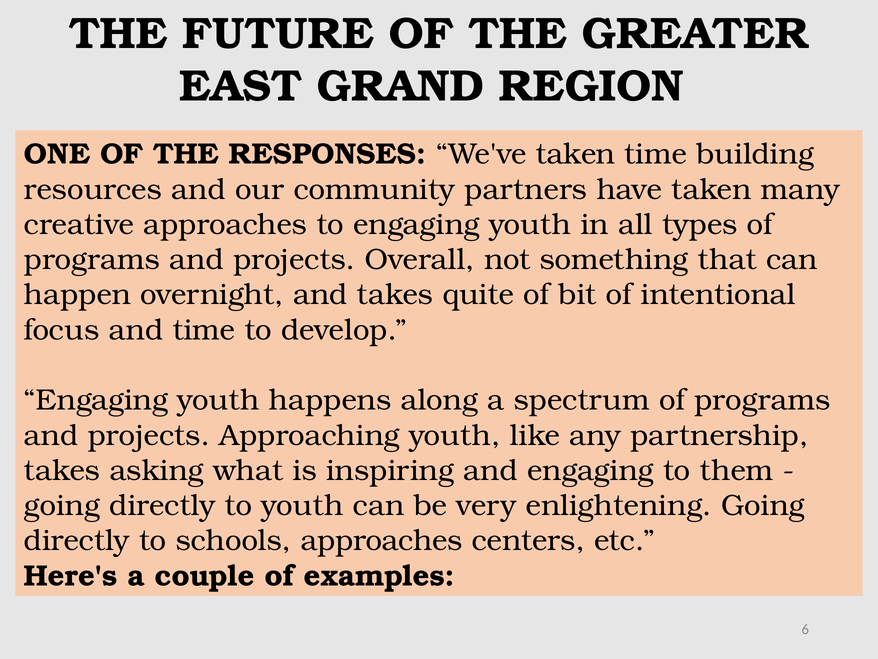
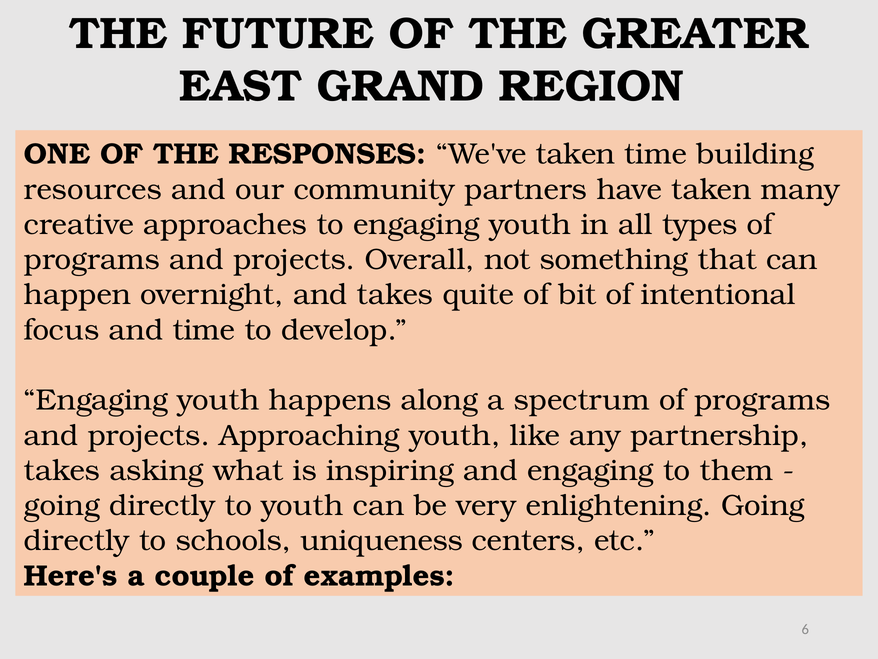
schools approaches: approaches -> uniqueness
